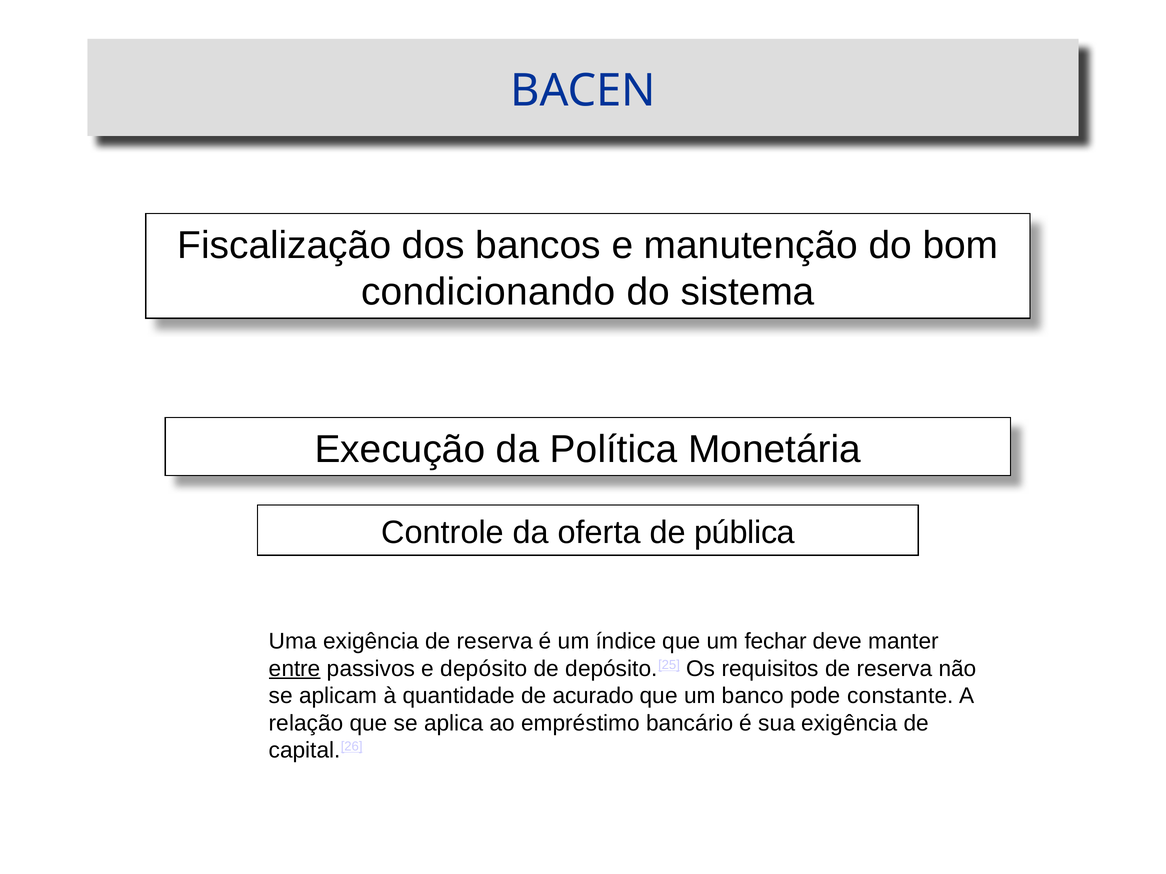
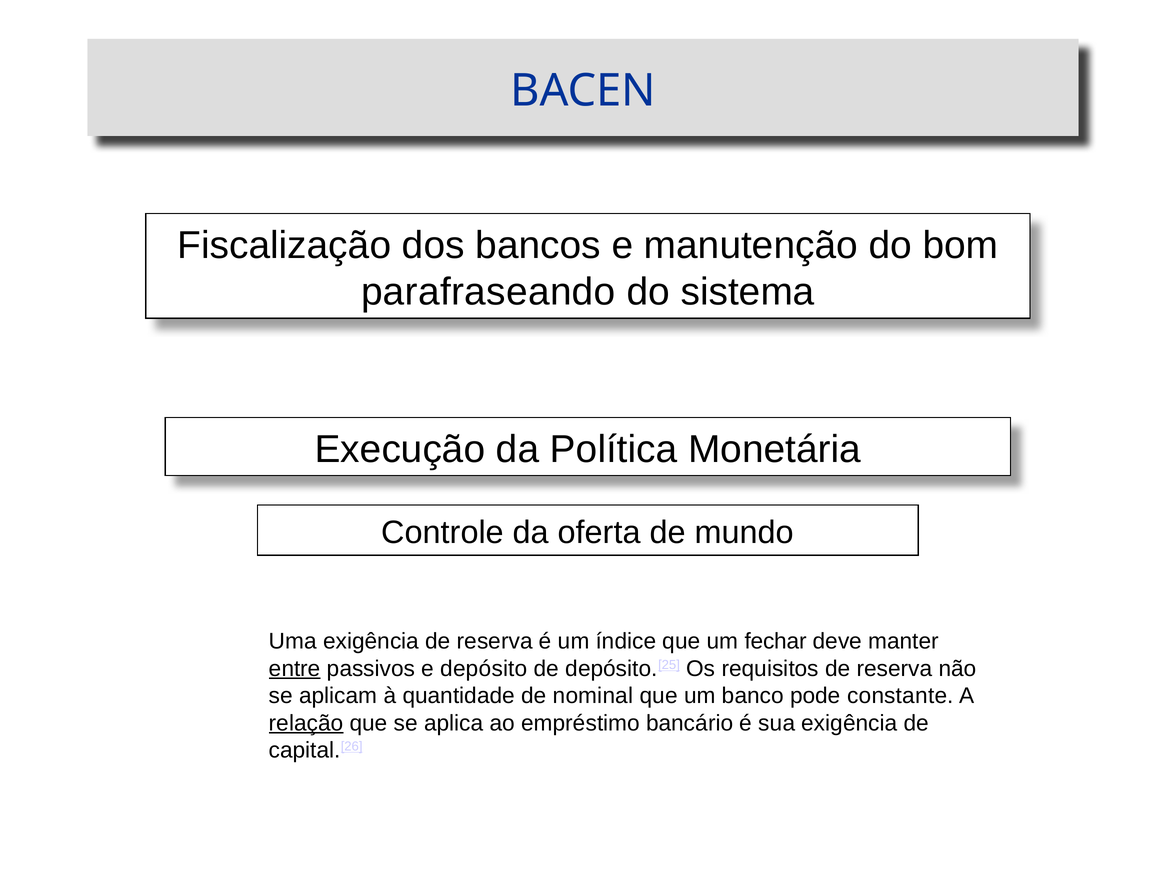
condicionando: condicionando -> parafraseando
pública: pública -> mundo
acurado: acurado -> nominal
relação underline: none -> present
